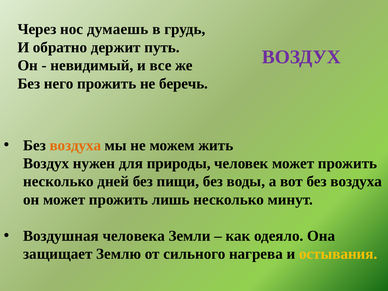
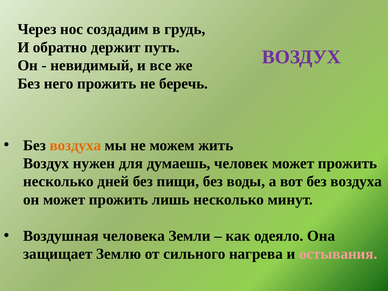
думаешь: думаешь -> создадим
природы: природы -> думаешь
остывания colour: yellow -> pink
